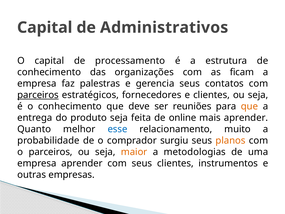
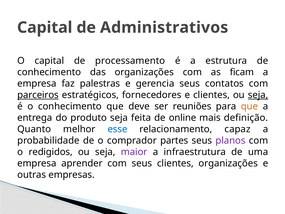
seja at (258, 95) underline: none -> present
mais aprender: aprender -> definição
muito: muito -> capaz
surgiu: surgiu -> partes
planos colour: orange -> purple
o parceiros: parceiros -> redigidos
maior colour: orange -> purple
metodologias: metodologias -> infraestrutura
clientes instrumentos: instrumentos -> organizações
